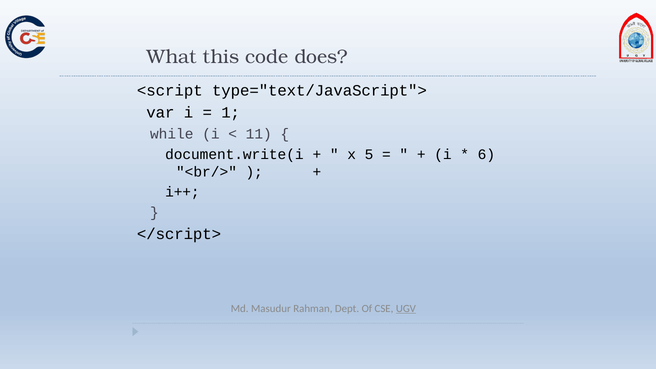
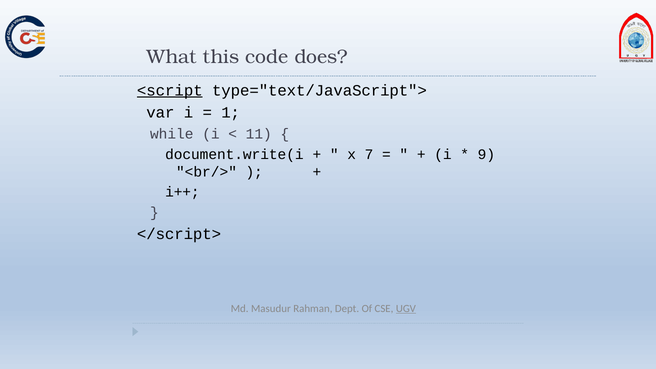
<script underline: none -> present
5: 5 -> 7
6: 6 -> 9
